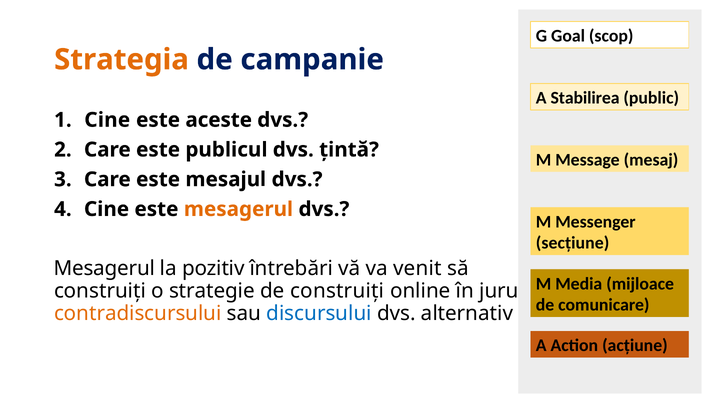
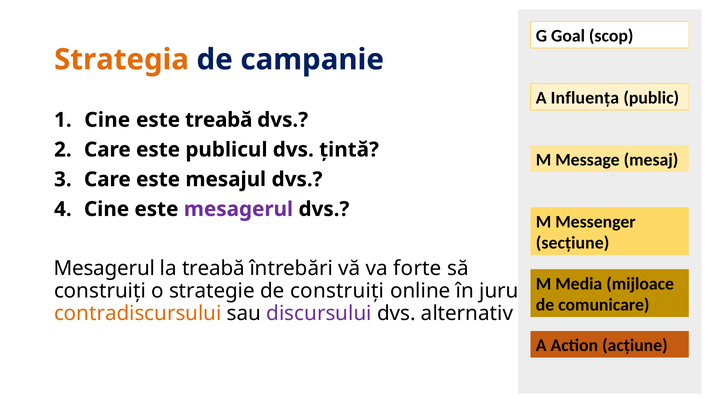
Stabilirea: Stabilirea -> Influența
este aceste: aceste -> treabă
mesagerul at (238, 209) colour: orange -> purple
la pozitiv: pozitiv -> treabă
venit: venit -> forte
discursului colour: blue -> purple
